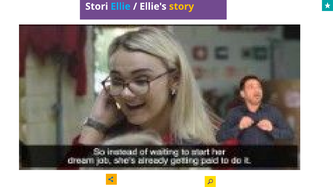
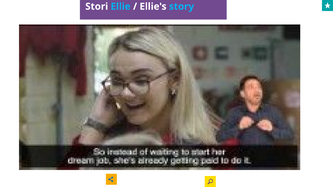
story colour: yellow -> light blue
